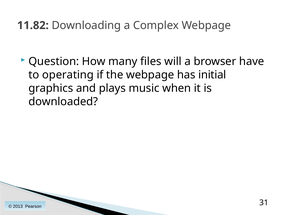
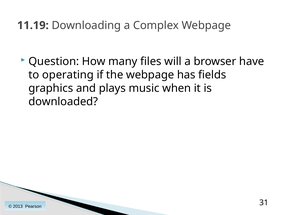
11.82: 11.82 -> 11.19
initial: initial -> fields
